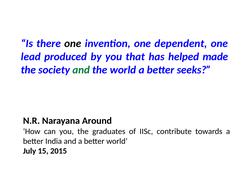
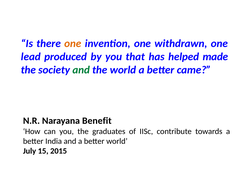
one at (73, 44) colour: black -> orange
dependent: dependent -> withdrawn
seeks: seeks -> came
Around: Around -> Benefit
